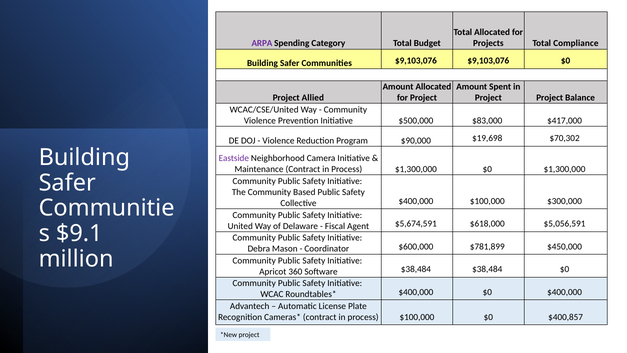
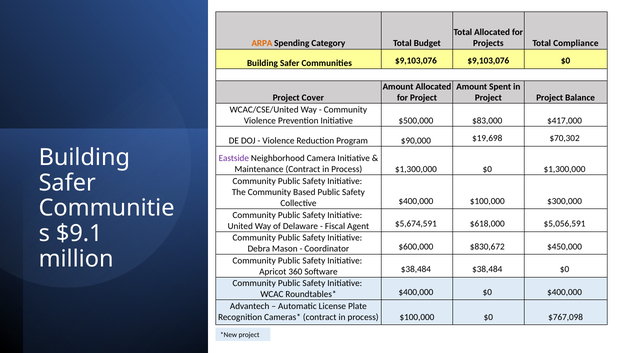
ARPA colour: purple -> orange
Allied: Allied -> Cover
$781,899: $781,899 -> $830,672
$400,857: $400,857 -> $767,098
